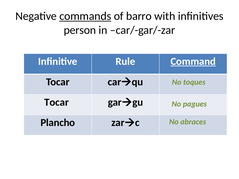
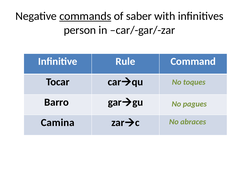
barro: barro -> saber
Command underline: present -> none
Tocar at (57, 102): Tocar -> Barro
Plancho: Plancho -> Camina
